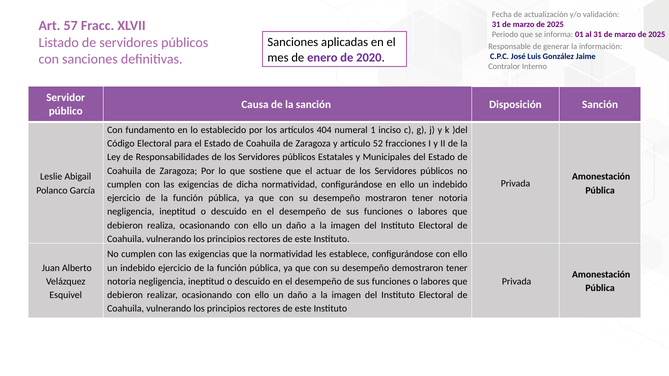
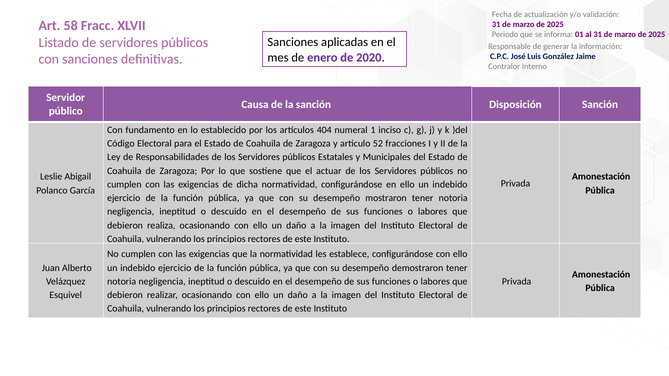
57: 57 -> 58
